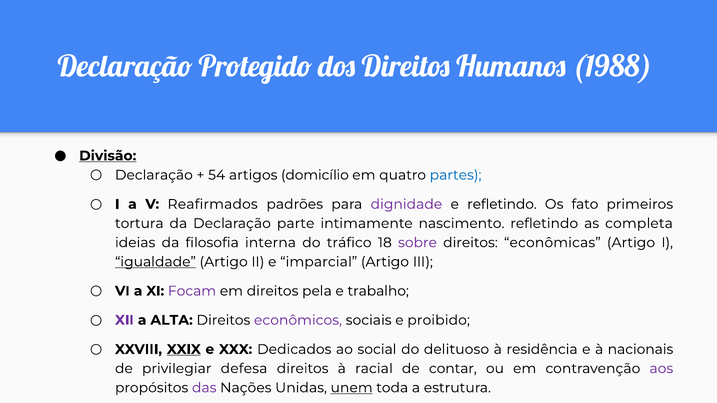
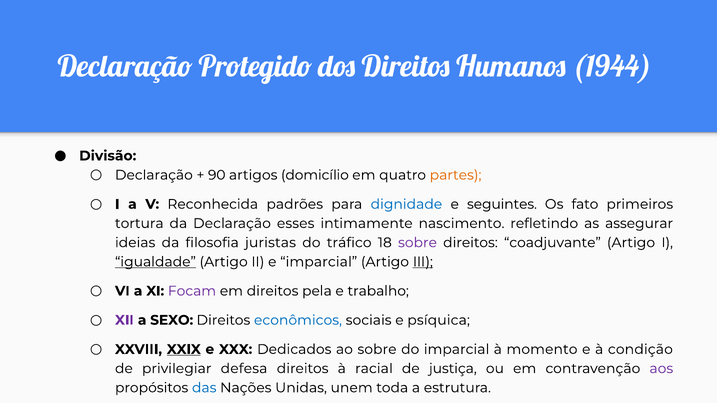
1988: 1988 -> 1944
Divisão underline: present -> none
54: 54 -> 90
partes colour: blue -> orange
Reafirmados: Reafirmados -> Reconhecida
dignidade colour: purple -> blue
e refletindo: refletindo -> seguintes
parte: parte -> esses
completa: completa -> assegurar
interna: interna -> juristas
econômicas: econômicas -> coadjuvante
III underline: none -> present
ALTA: ALTA -> SEXO
econômicos colour: purple -> blue
proibido: proibido -> psíquica
ao social: social -> sobre
do delituoso: delituoso -> imparcial
residência: residência -> momento
nacionais: nacionais -> condição
contar: contar -> justiça
das colour: purple -> blue
unem underline: present -> none
